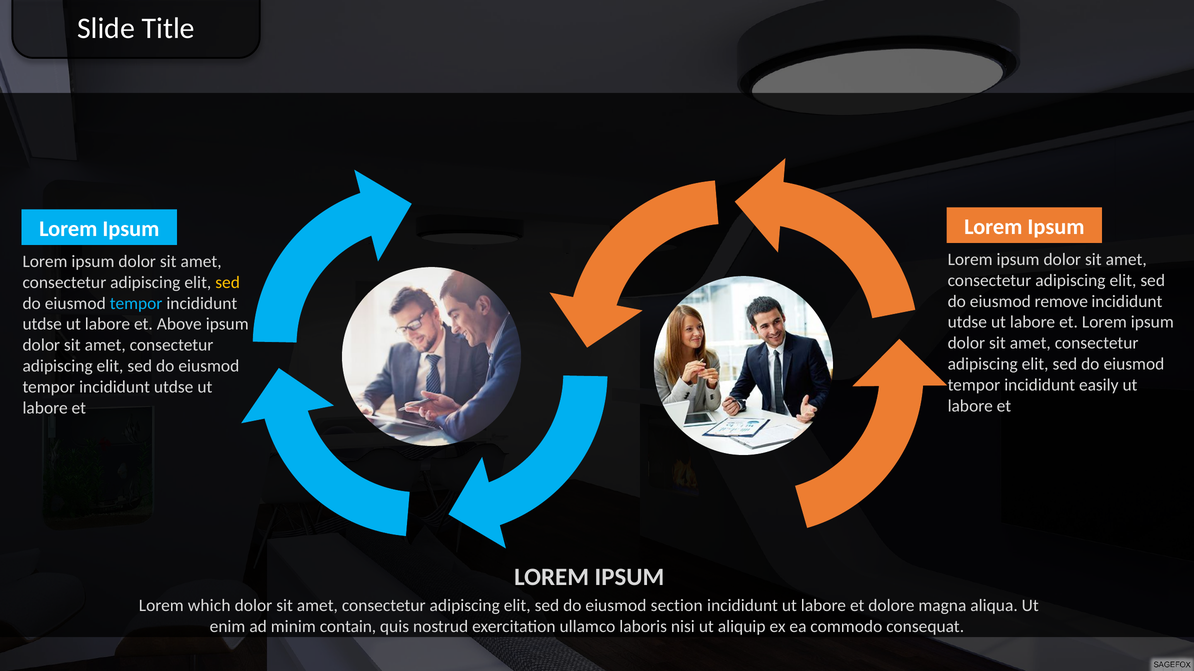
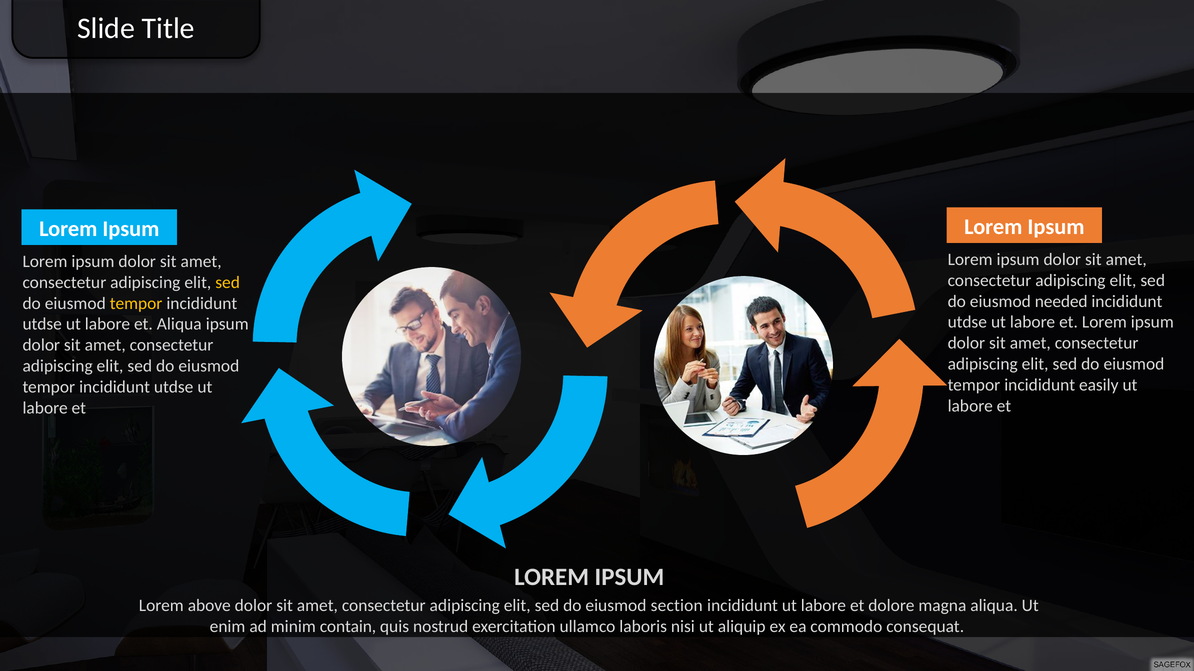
remove: remove -> needed
tempor at (136, 304) colour: light blue -> yellow
et Above: Above -> Aliqua
which: which -> above
